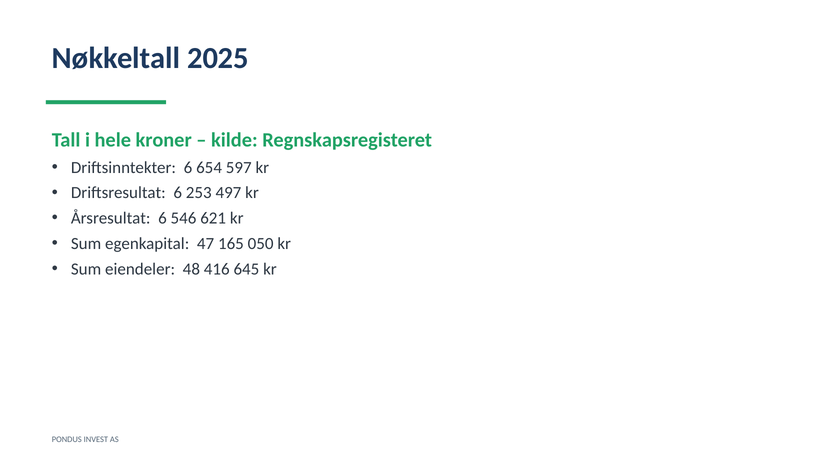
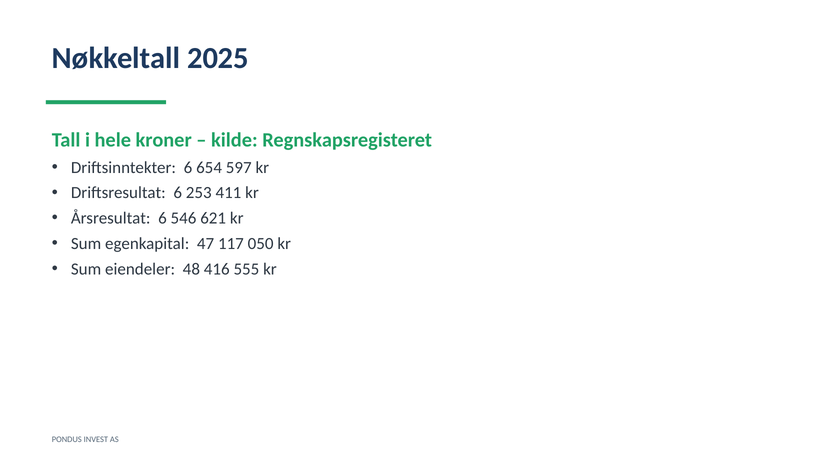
497: 497 -> 411
165: 165 -> 117
645: 645 -> 555
